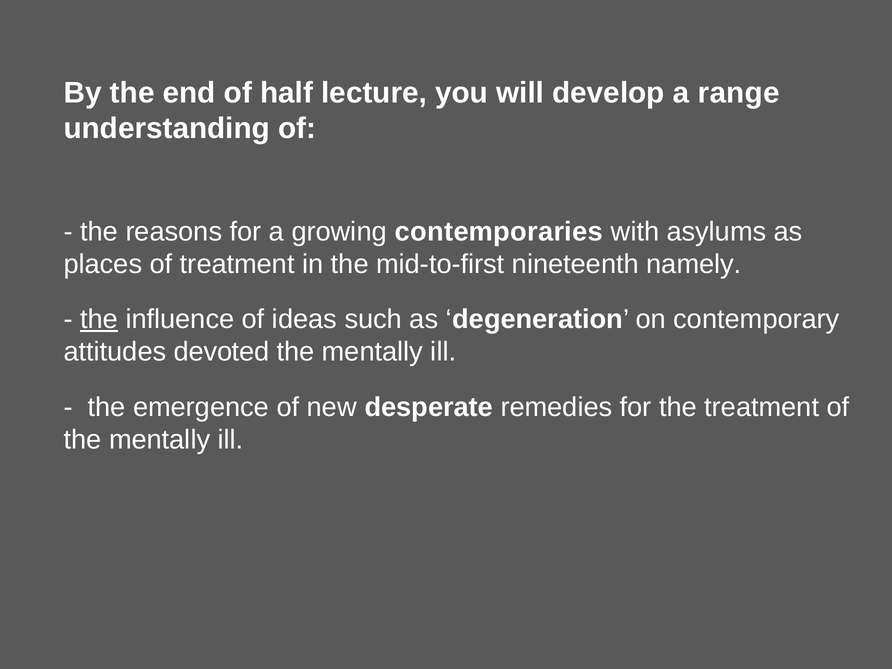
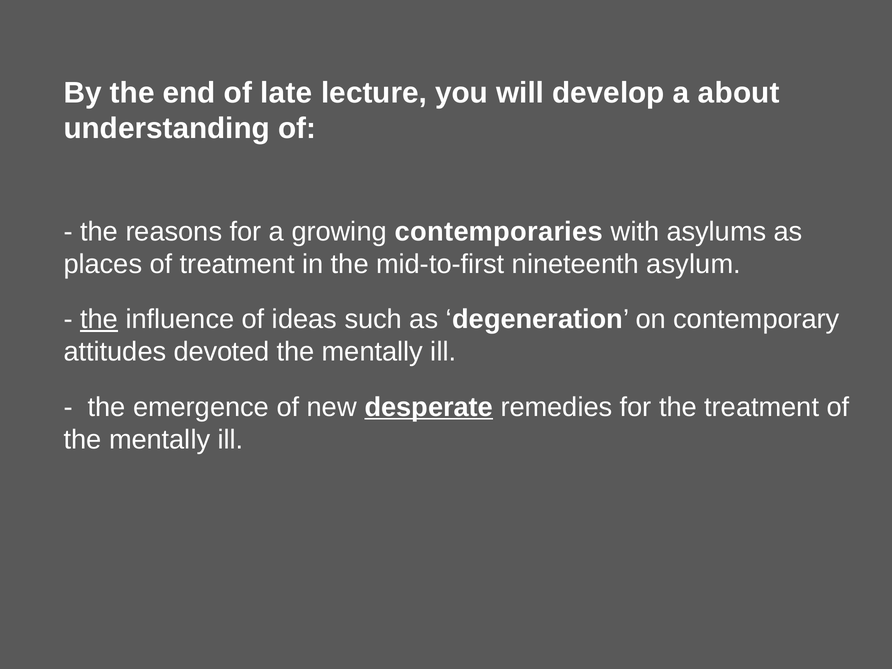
half: half -> late
range: range -> about
namely: namely -> asylum
desperate underline: none -> present
